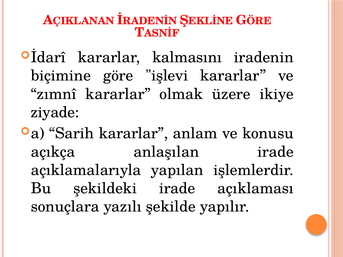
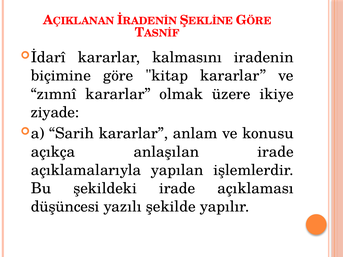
işlevi: işlevi -> kitap
sonuçlara: sonuçlara -> düşüncesi
